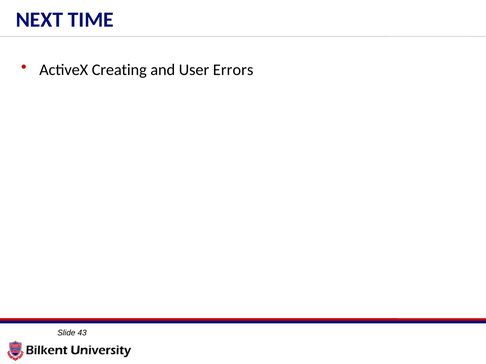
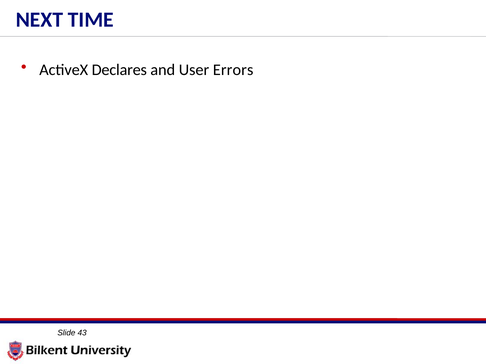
Creating: Creating -> Declares
